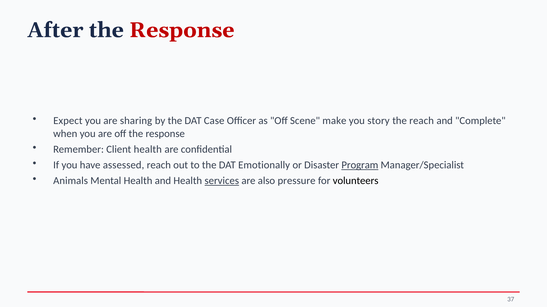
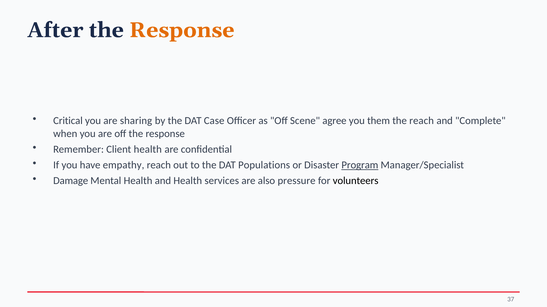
Response at (182, 30) colour: red -> orange
Expect: Expect -> Critical
make: make -> agree
story: story -> them
assessed: assessed -> empathy
Emotionally: Emotionally -> Populations
Animals: Animals -> Damage
services underline: present -> none
